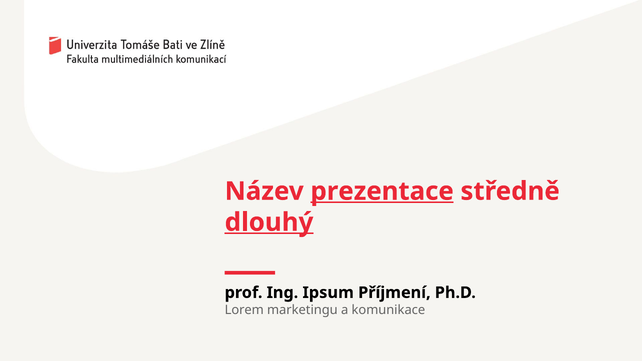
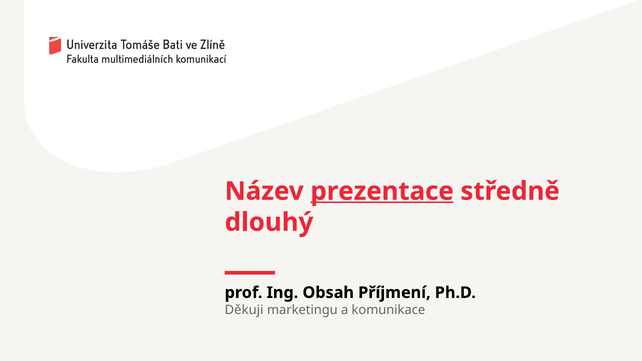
dlouhý underline: present -> none
Ipsum: Ipsum -> Obsah
Lorem: Lorem -> Děkuji
